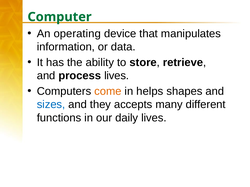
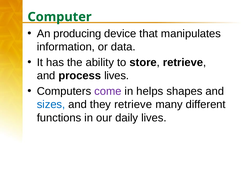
operating: operating -> producing
come colour: orange -> purple
they accepts: accepts -> retrieve
